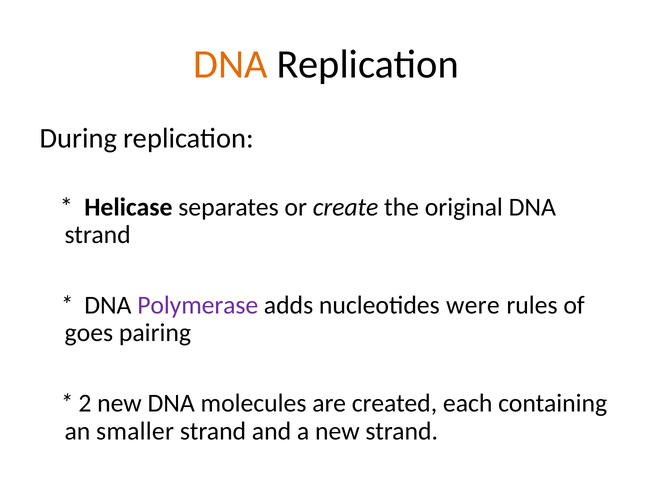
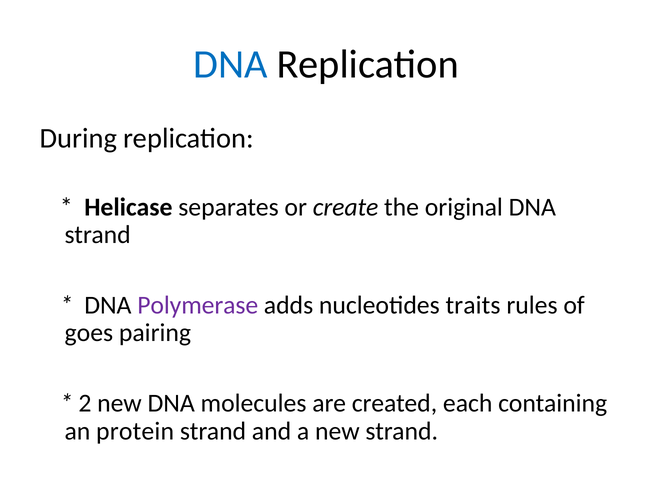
DNA at (231, 64) colour: orange -> blue
were: were -> traits
smaller: smaller -> protein
